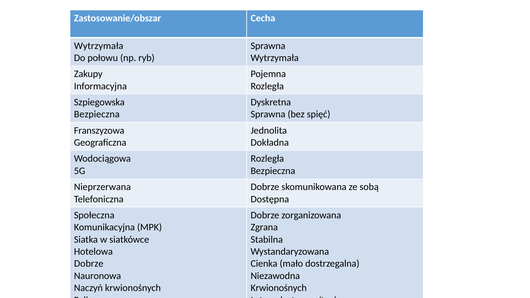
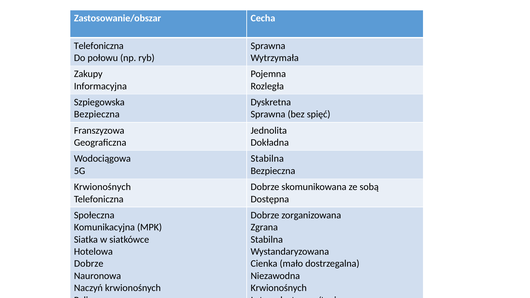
Wytrzymała at (99, 46): Wytrzymała -> Telefoniczna
Rozległa at (267, 159): Rozległa -> Stabilna
Nieprzerwana at (102, 187): Nieprzerwana -> Krwionośnych
